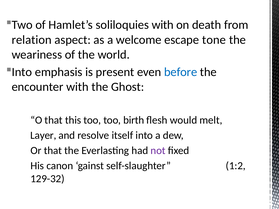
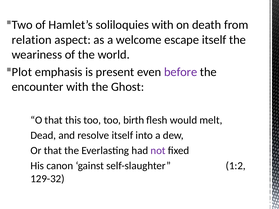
escape tone: tone -> itself
Into at (22, 72): Into -> Plot
before colour: blue -> purple
Layer: Layer -> Dead
